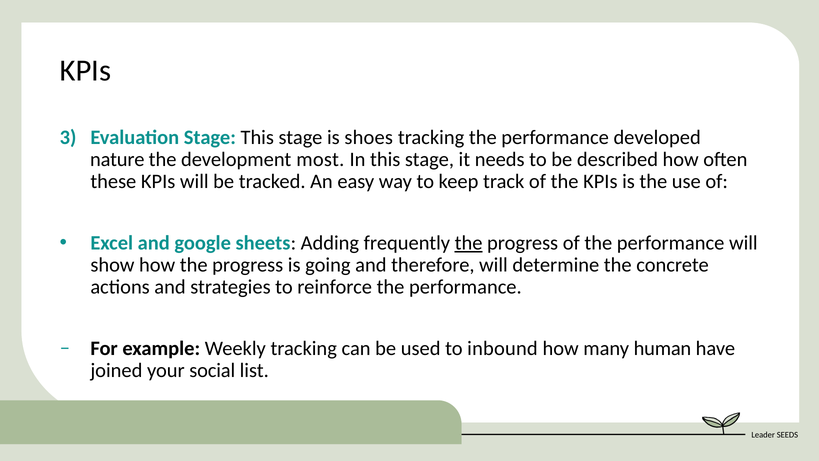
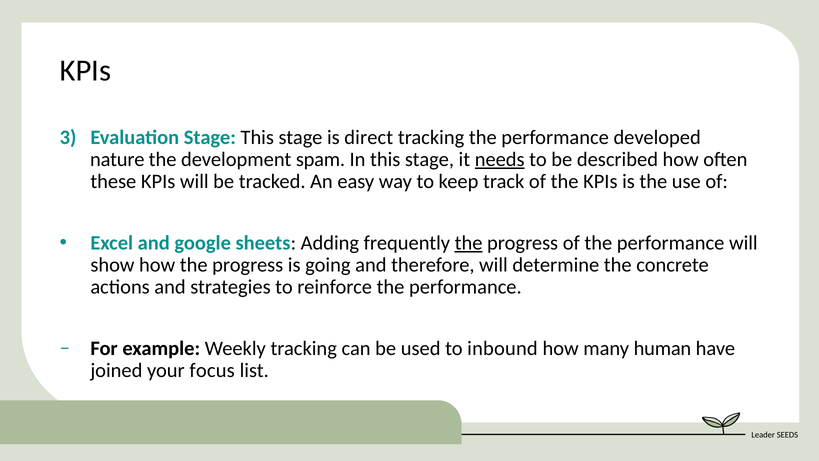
shoes: shoes -> direct
most: most -> spam
needs underline: none -> present
social: social -> focus
